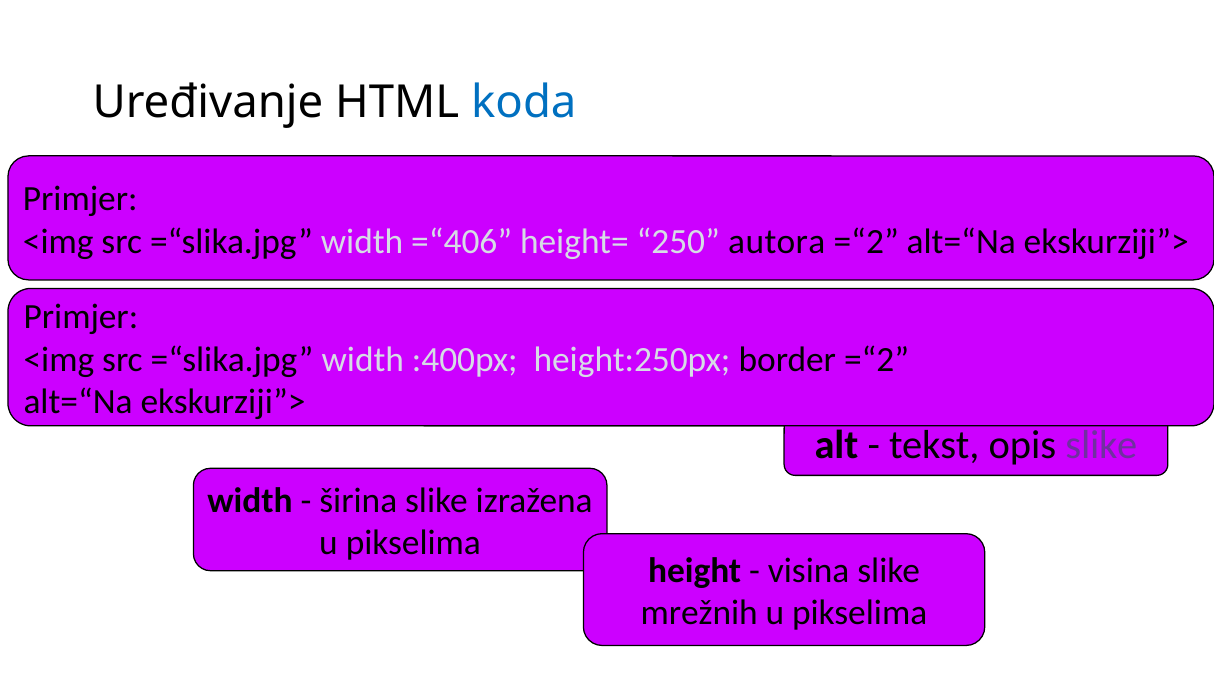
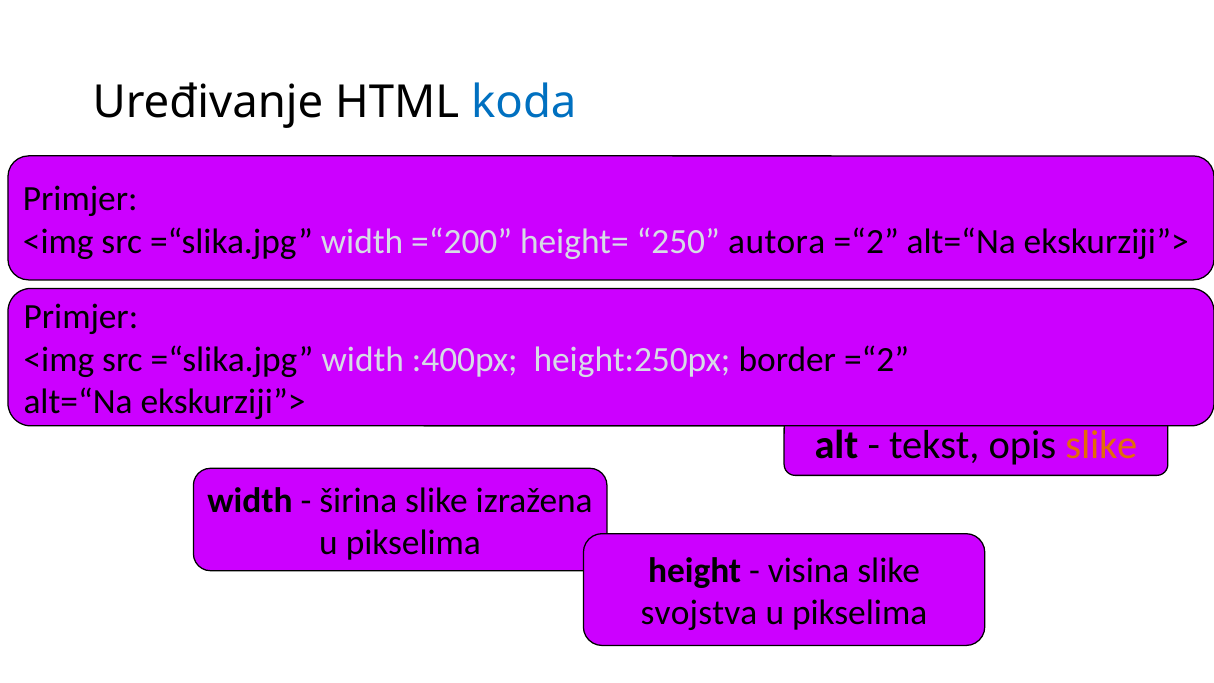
=“406: =“406 -> =“200
slike at (1101, 445) colour: purple -> orange
mrežnih: mrežnih -> svojstva
